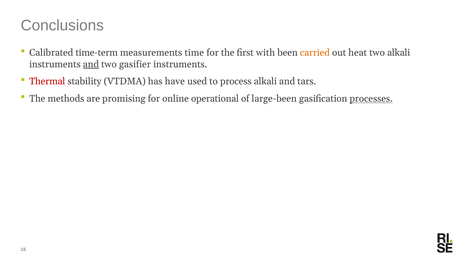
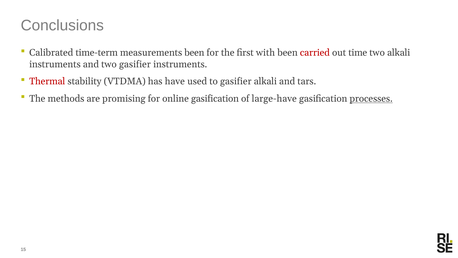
measurements time: time -> been
carried colour: orange -> red
heat: heat -> time
and at (91, 64) underline: present -> none
to process: process -> gasifier
online operational: operational -> gasification
large-been: large-been -> large-have
